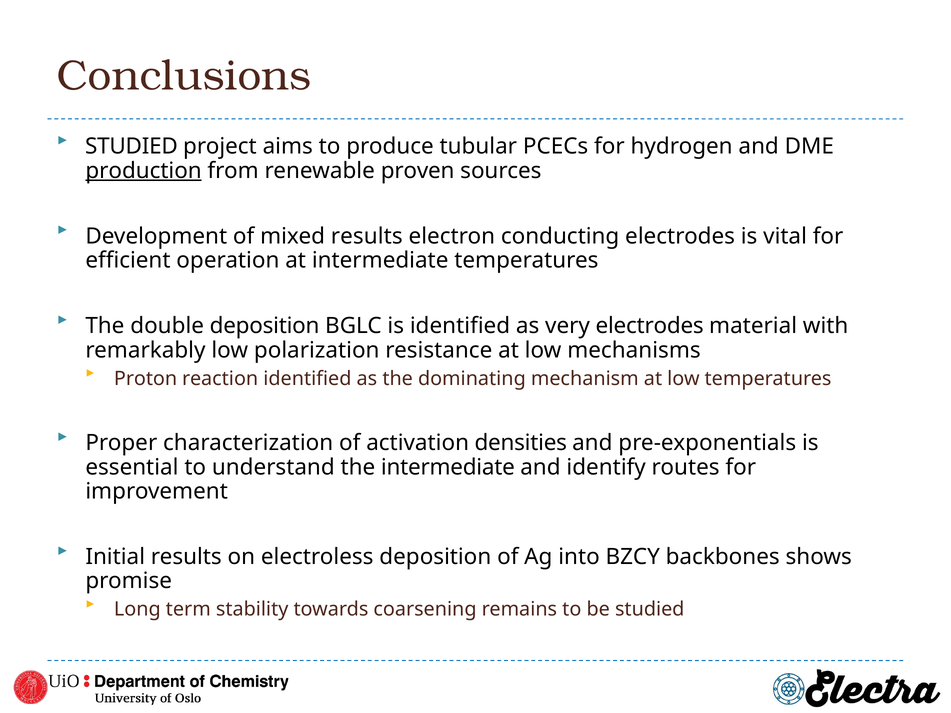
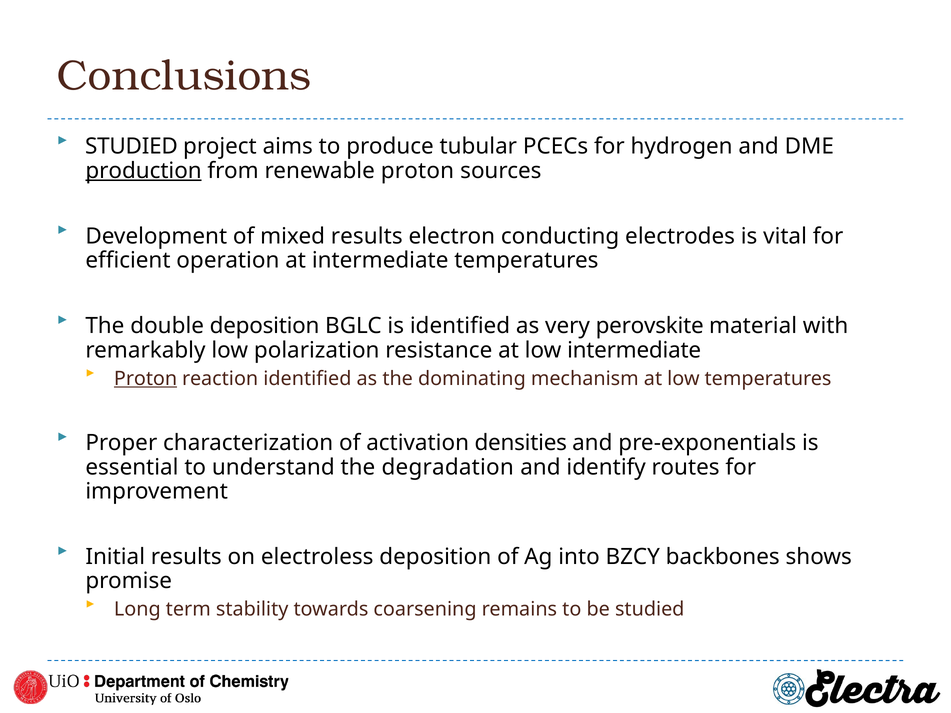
renewable proven: proven -> proton
very electrodes: electrodes -> perovskite
low mechanisms: mechanisms -> intermediate
Proton at (146, 379) underline: none -> present
the intermediate: intermediate -> degradation
